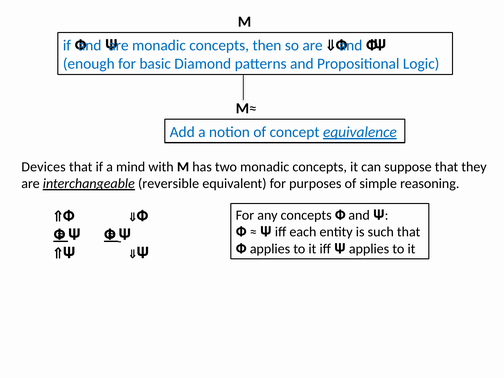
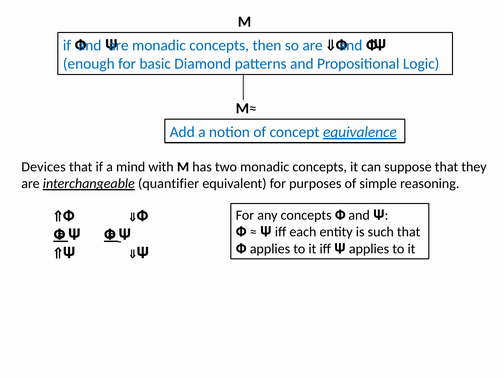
reversible: reversible -> quantifier
